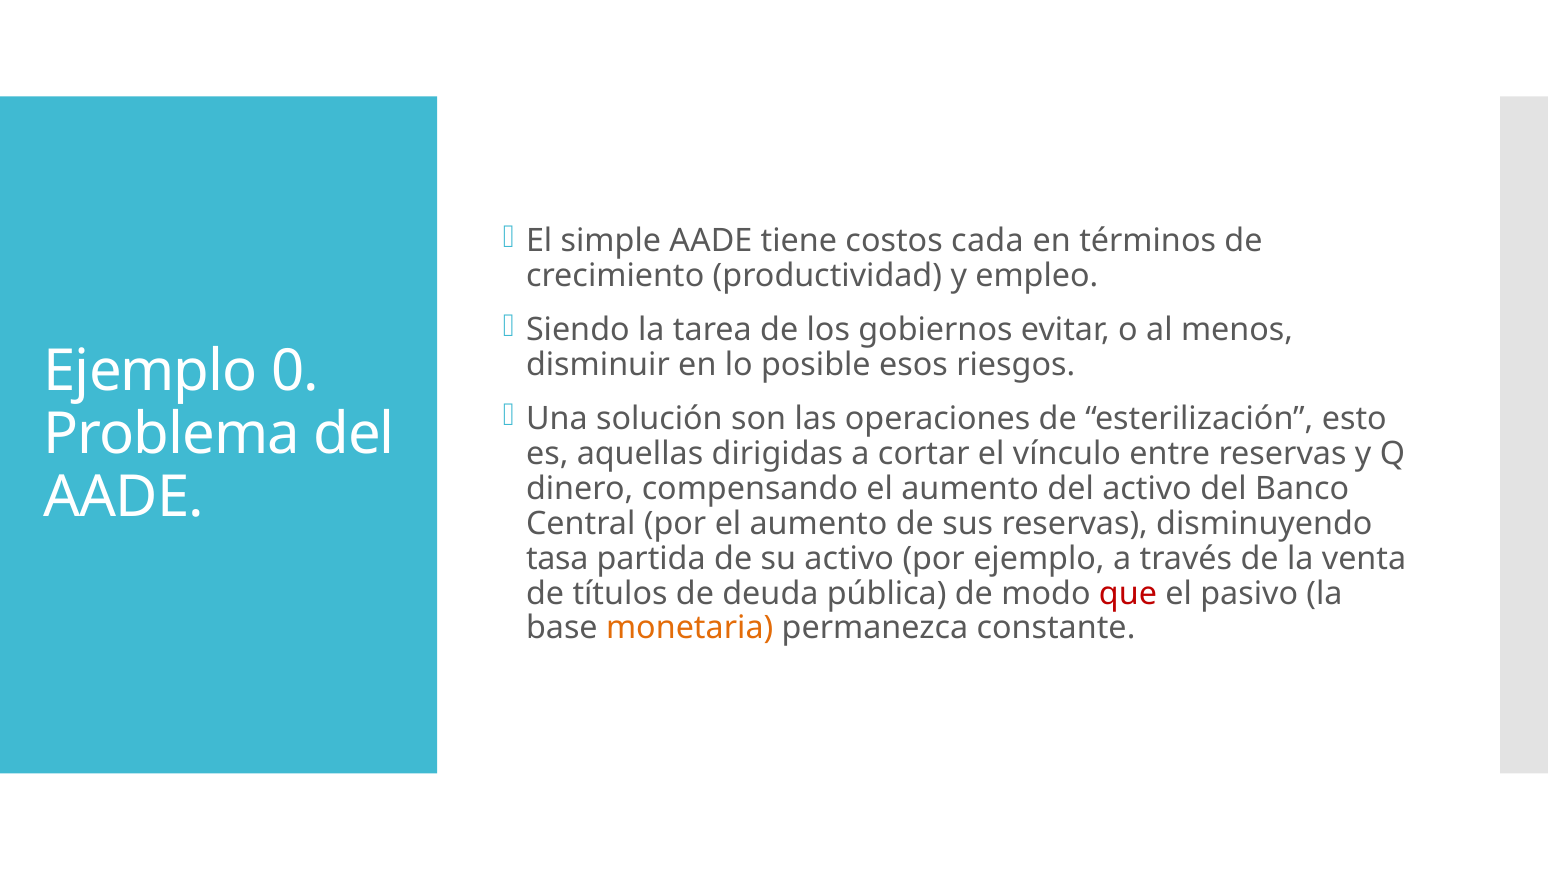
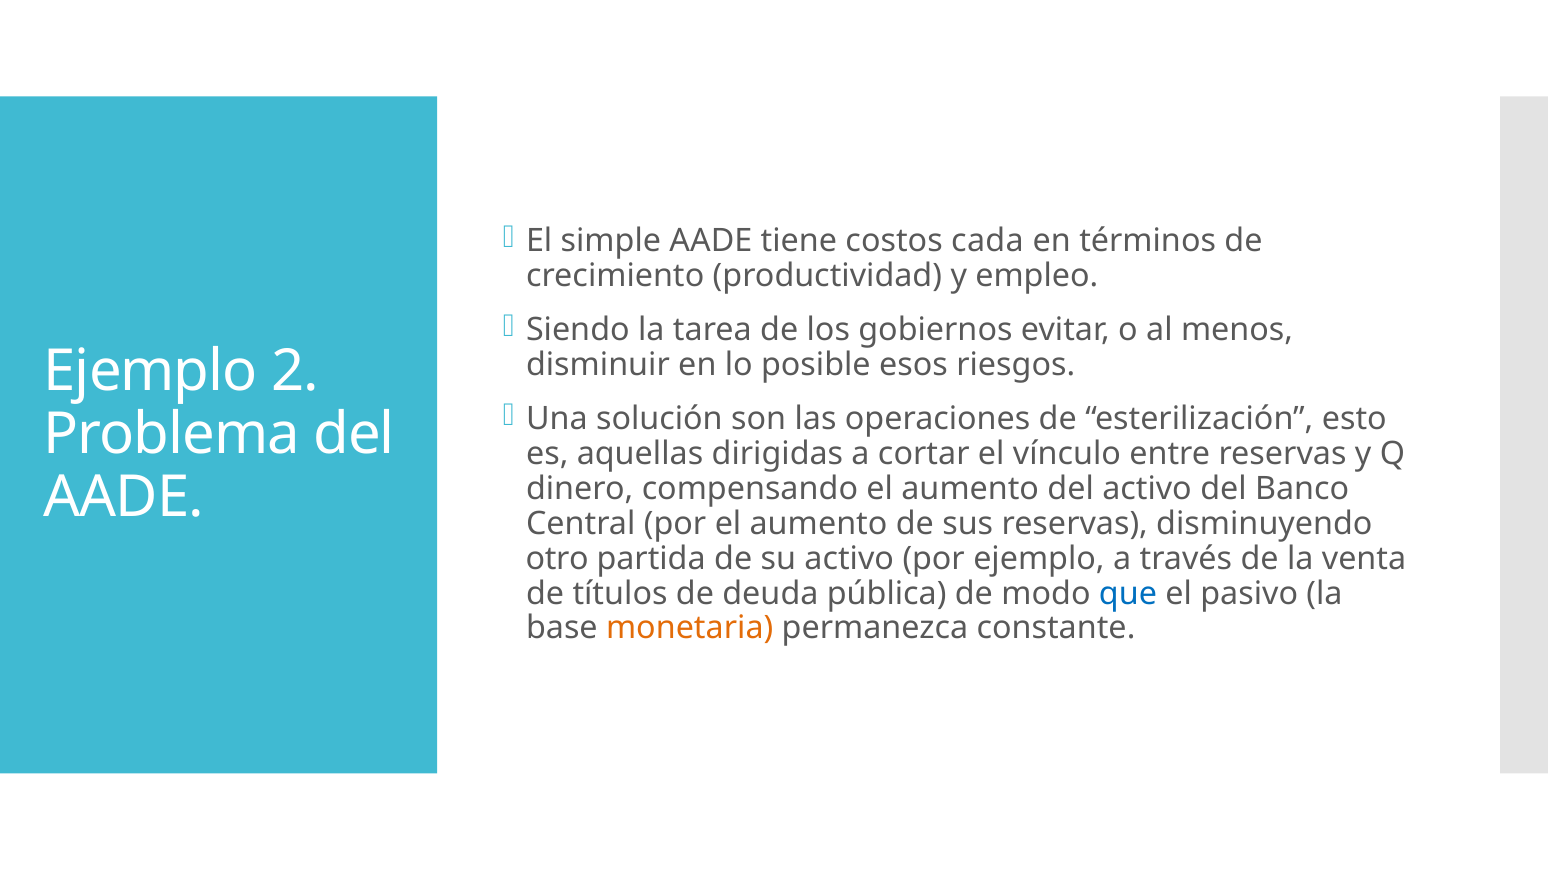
0: 0 -> 2
tasa: tasa -> otro
que colour: red -> blue
